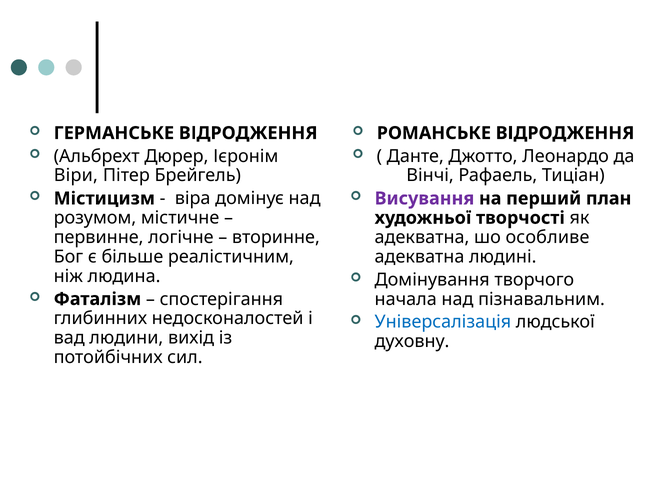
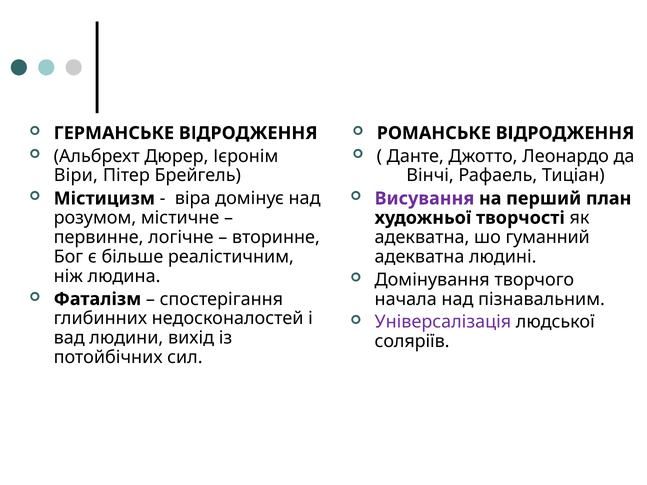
особливе: особливе -> гуманний
Універсалізація colour: blue -> purple
духовну: духовну -> соляріїв
